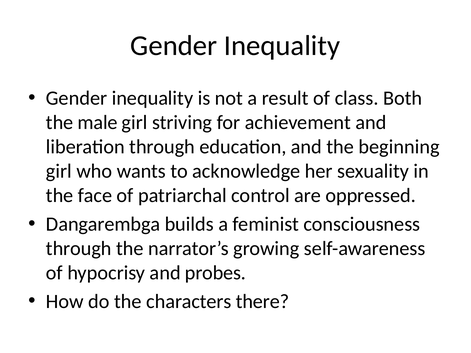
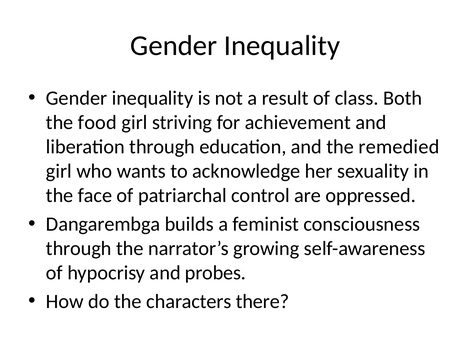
male: male -> food
beginning: beginning -> remedied
